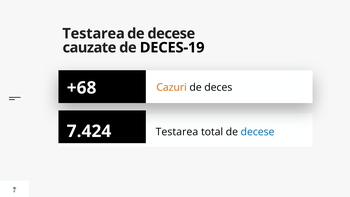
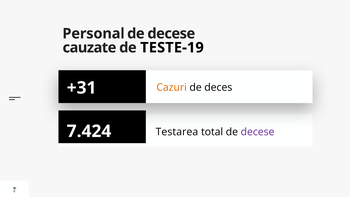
Testarea at (94, 34): Testarea -> Personal
DECES-19: DECES-19 -> TESTE-19
+68: +68 -> +31
decese at (258, 132) colour: blue -> purple
